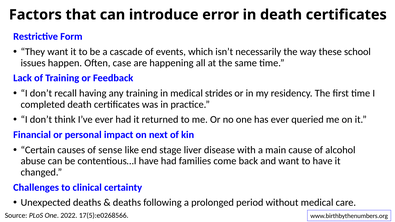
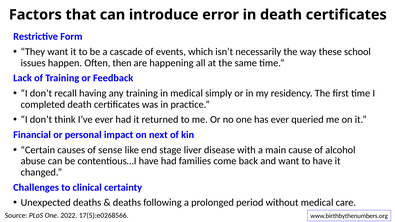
case: case -> then
strides: strides -> simply
